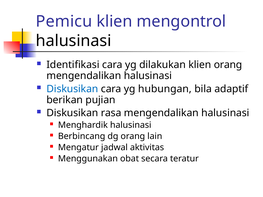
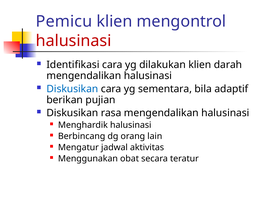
halusinasi at (74, 41) colour: black -> red
klien orang: orang -> darah
hubungan: hubungan -> sementara
